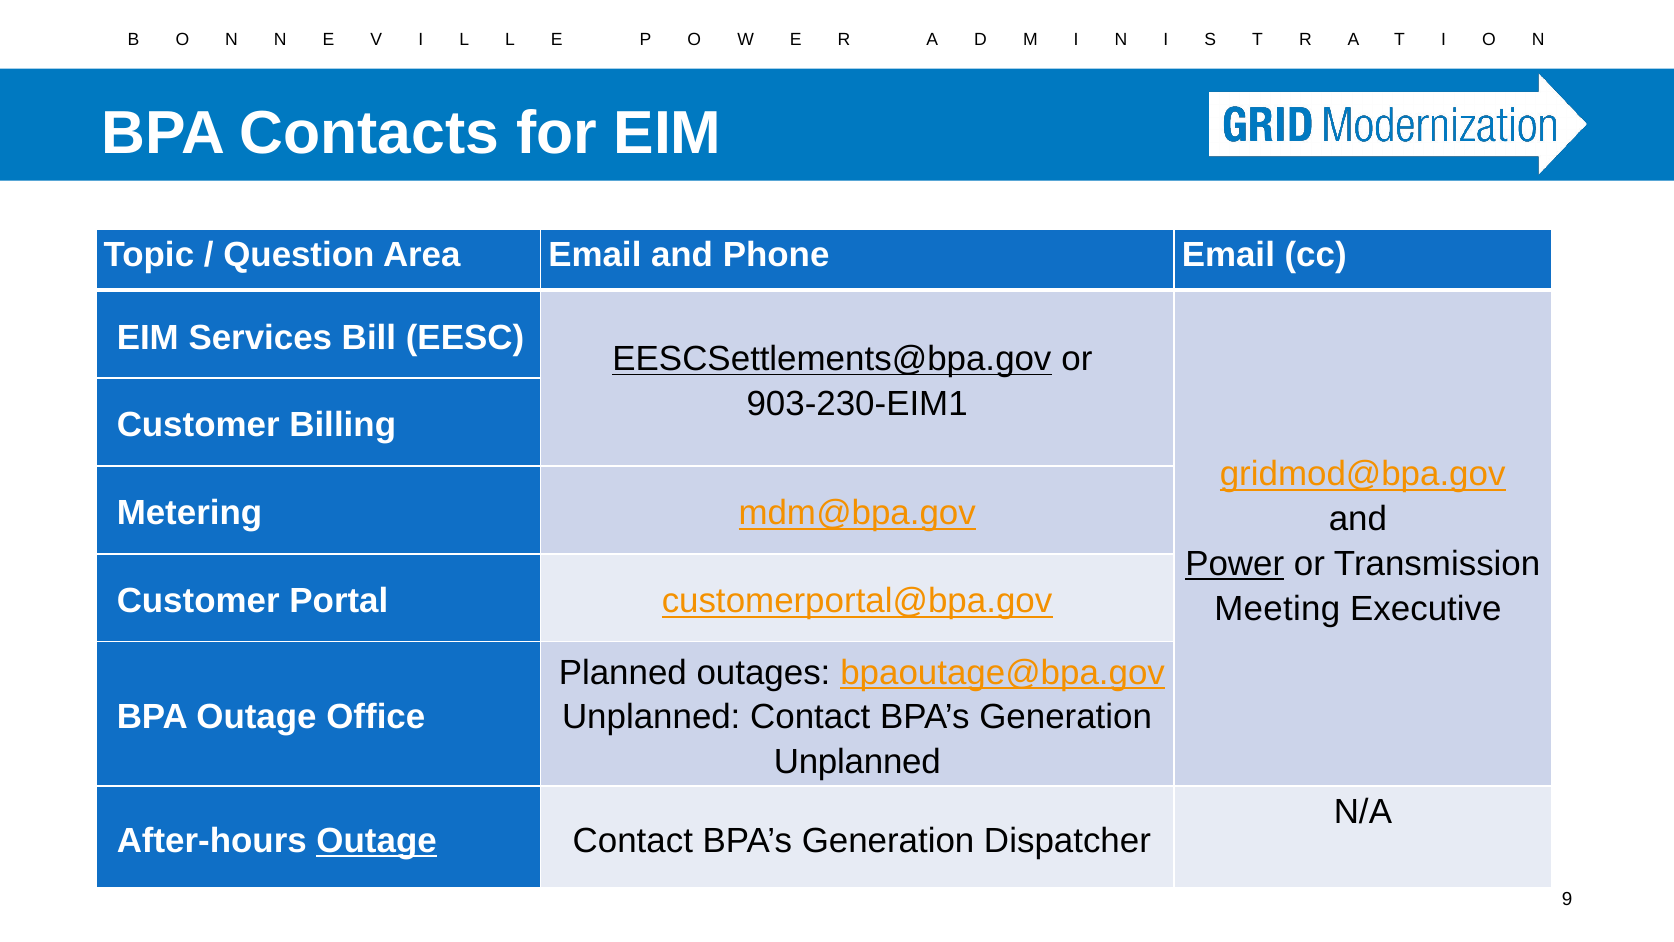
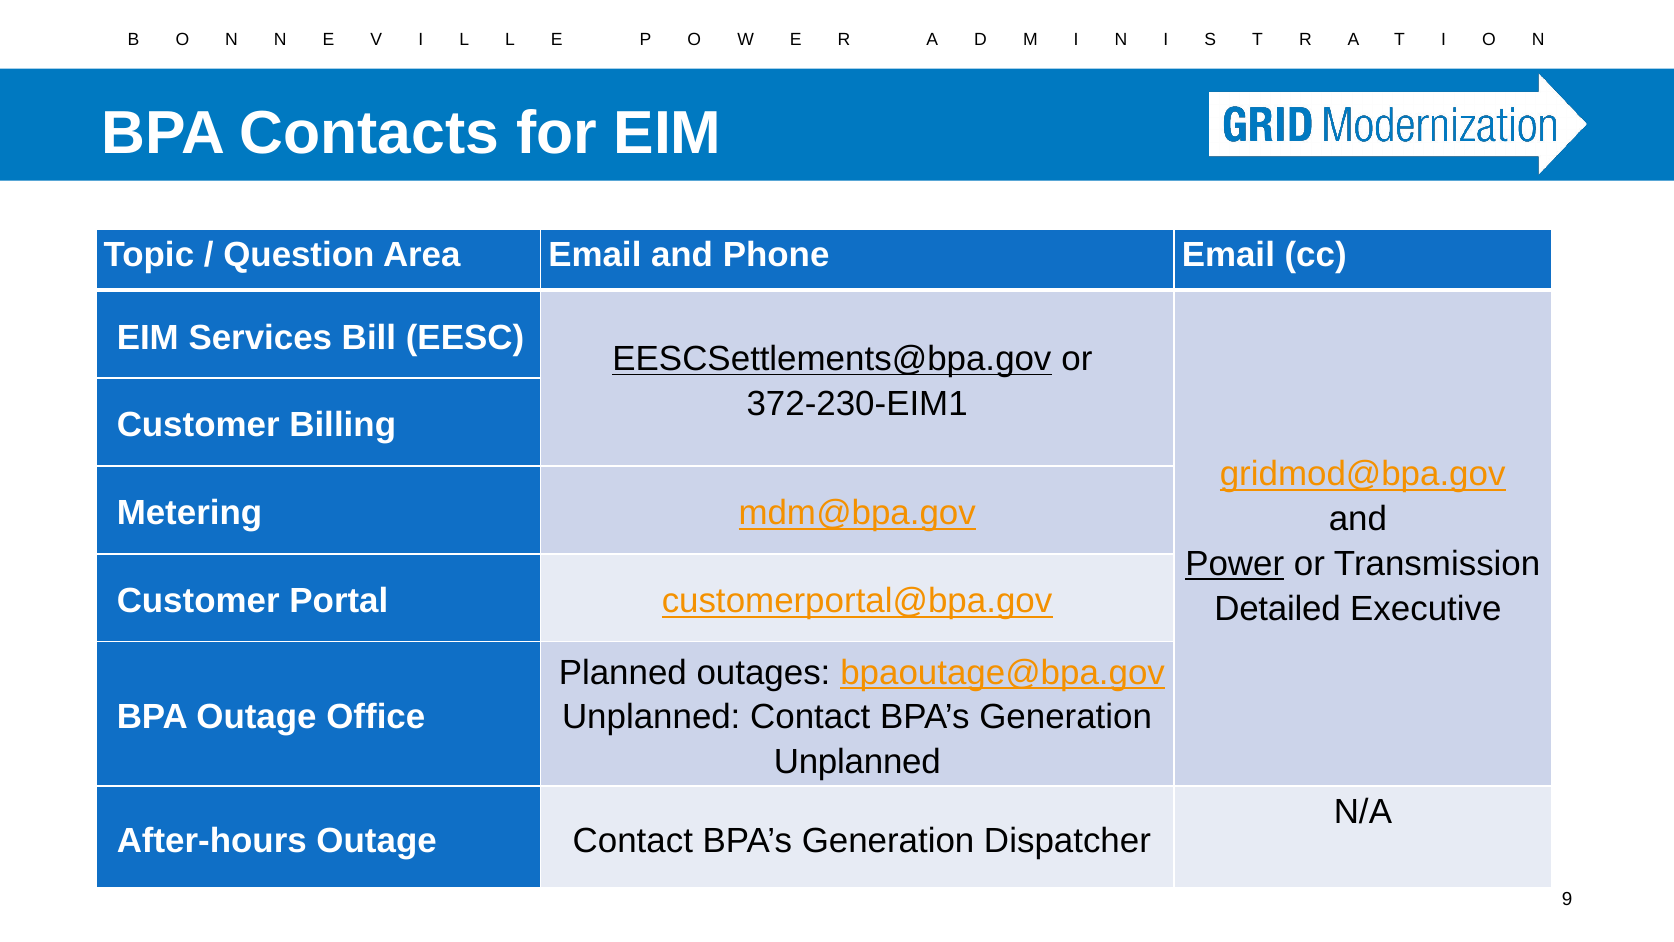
903-230-EIM1: 903-230-EIM1 -> 372-230-EIM1
Meeting: Meeting -> Detailed
Outage at (377, 840) underline: present -> none
